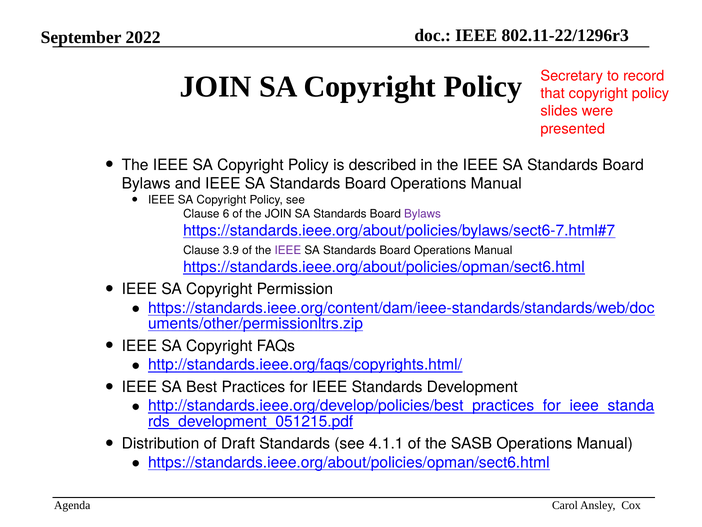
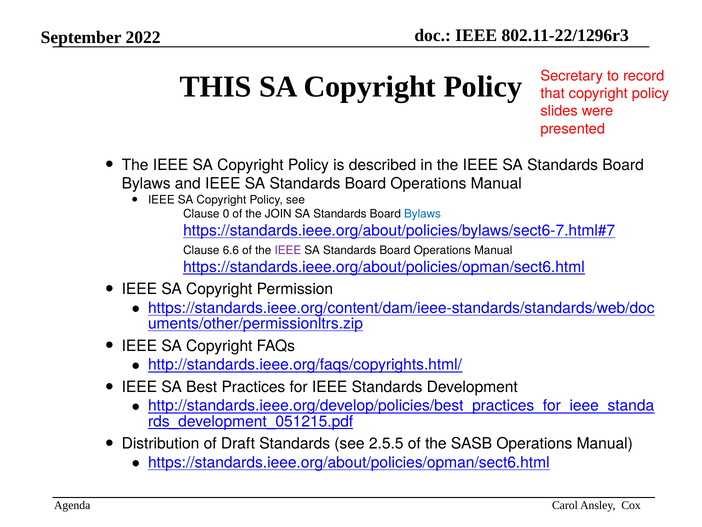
JOIN at (216, 87): JOIN -> THIS
6: 6 -> 0
Bylaws at (422, 214) colour: purple -> blue
3.9: 3.9 -> 6.6
4.1.1: 4.1.1 -> 2.5.5
